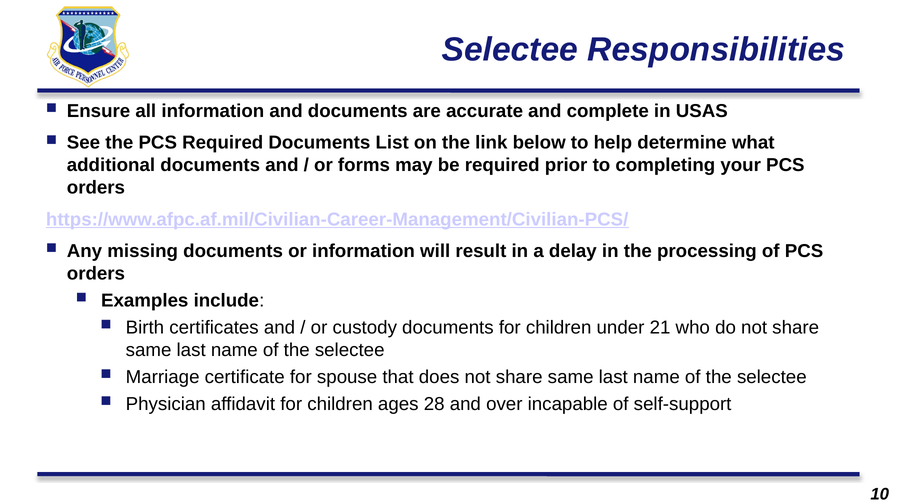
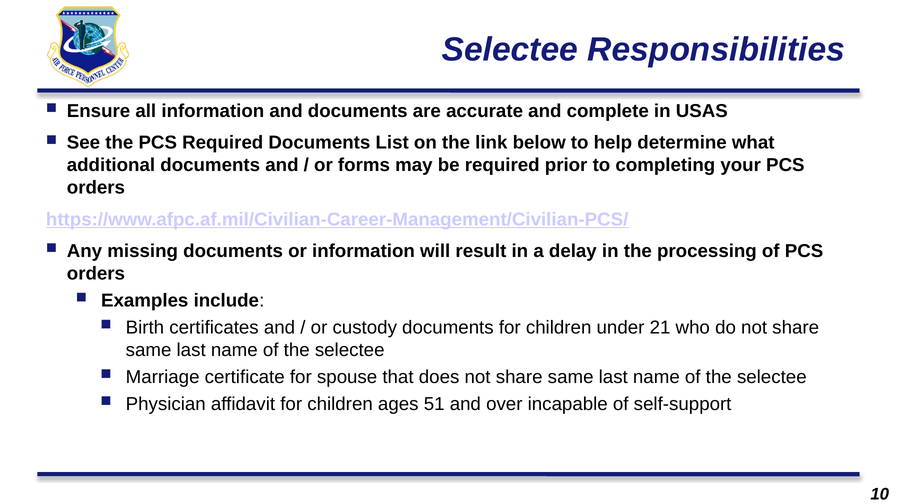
28: 28 -> 51
